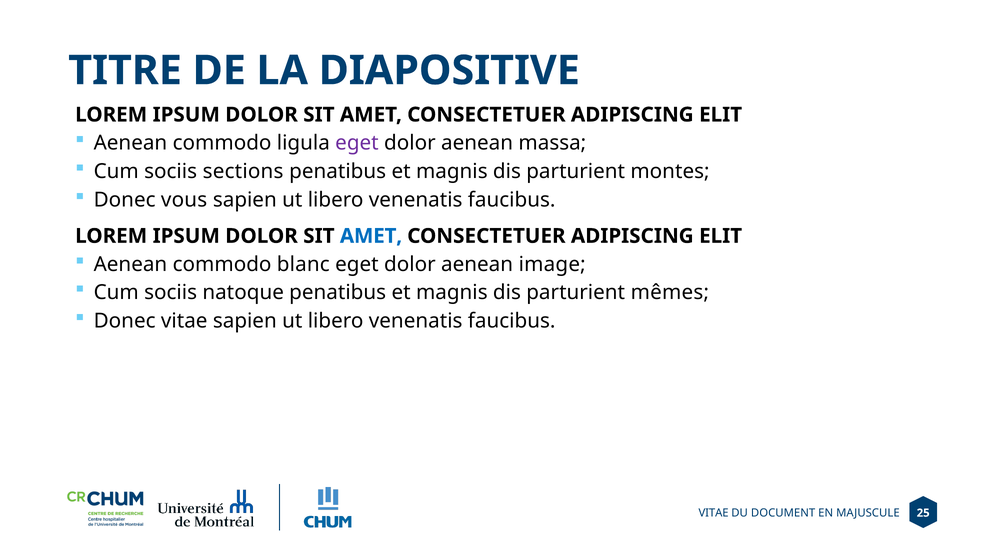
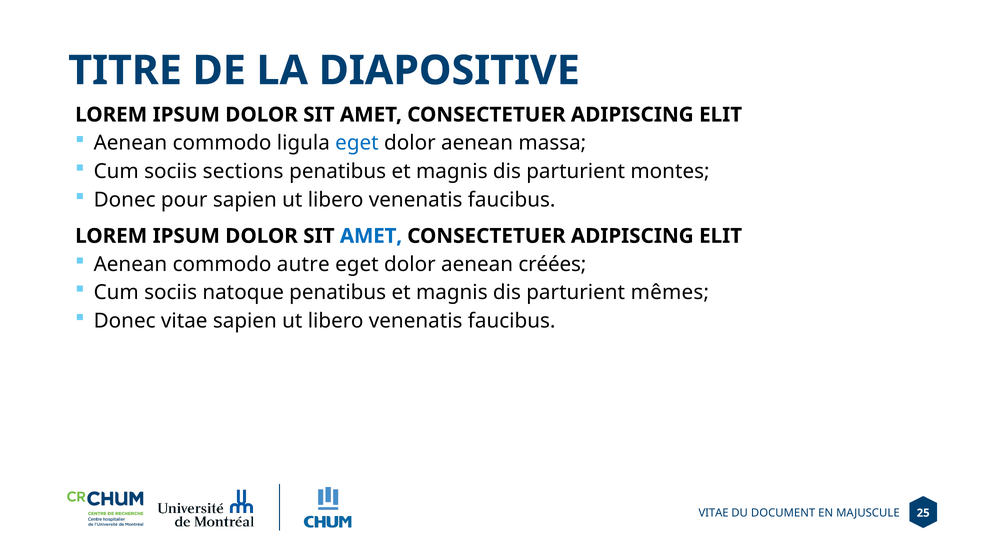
eget at (357, 143) colour: purple -> blue
vous: vous -> pour
blanc: blanc -> autre
image: image -> créées
